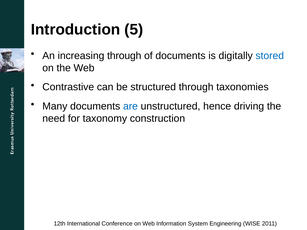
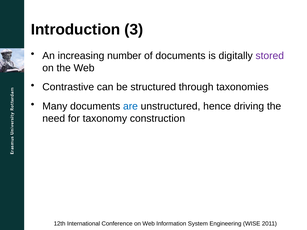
5: 5 -> 3
increasing through: through -> number
stored colour: blue -> purple
